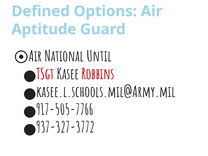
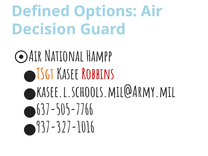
Aptitude: Aptitude -> Decision
Until: Until -> Hampp
TSgt colour: red -> orange
917-505-7766: 917-505-7766 -> 637-505-7766
937-327-3772: 937-327-3772 -> 937-327-1016
